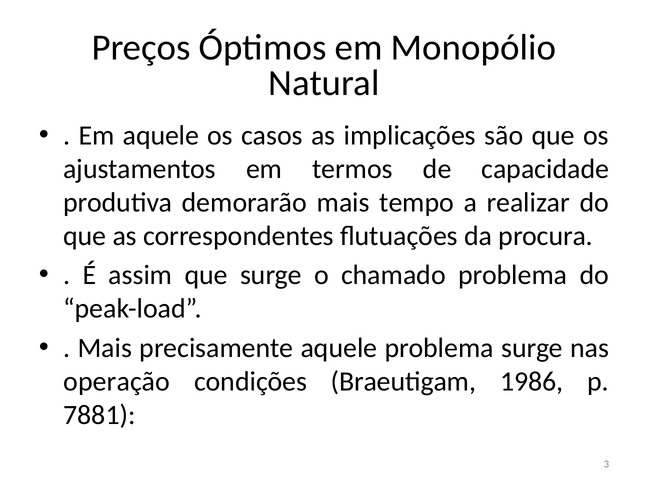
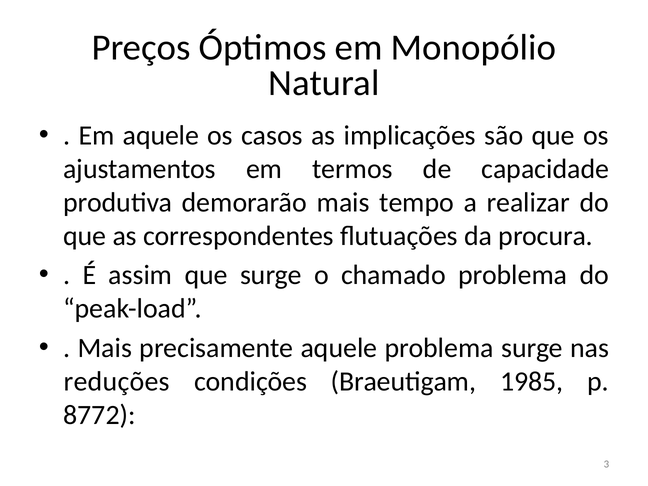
operação: operação -> reduções
1986: 1986 -> 1985
7881: 7881 -> 8772
